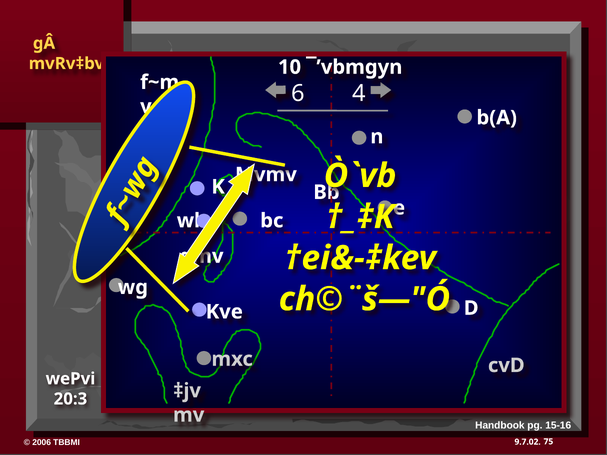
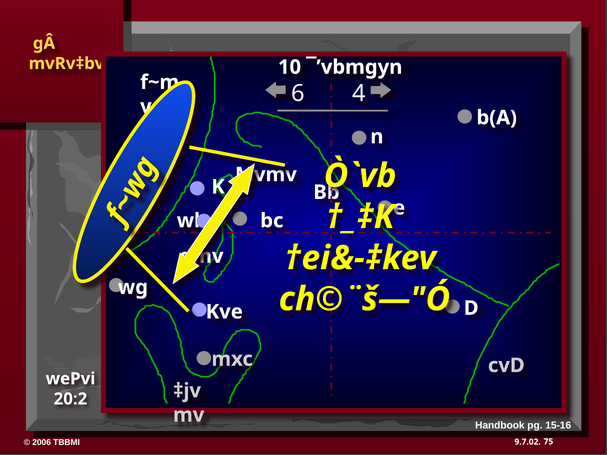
20:3: 20:3 -> 20:2
